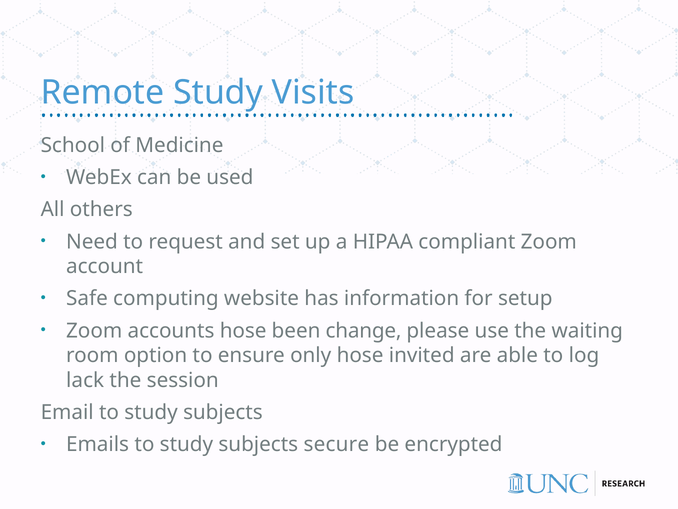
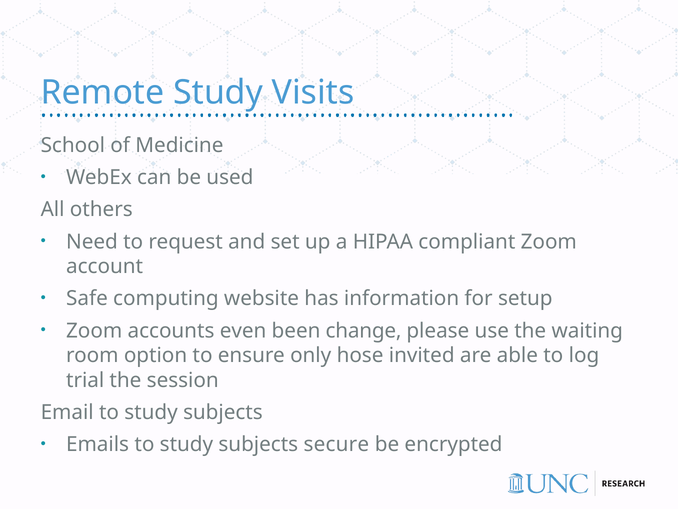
accounts hose: hose -> even
lack: lack -> trial
